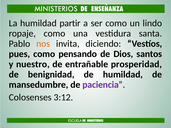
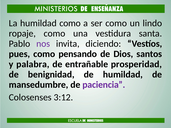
humildad partir: partir -> como
nos colour: orange -> purple
nuestro: nuestro -> palabra
